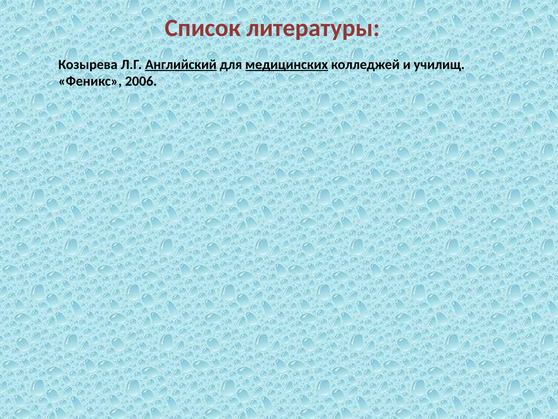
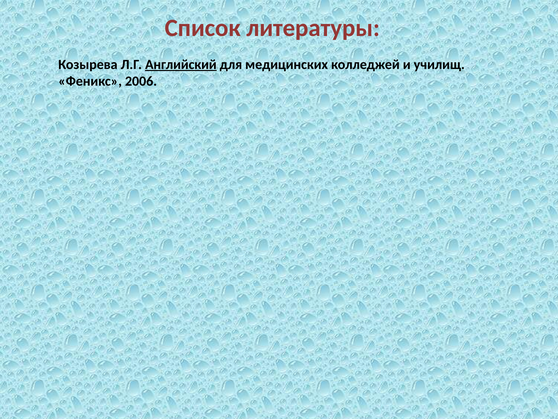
медицинских underline: present -> none
